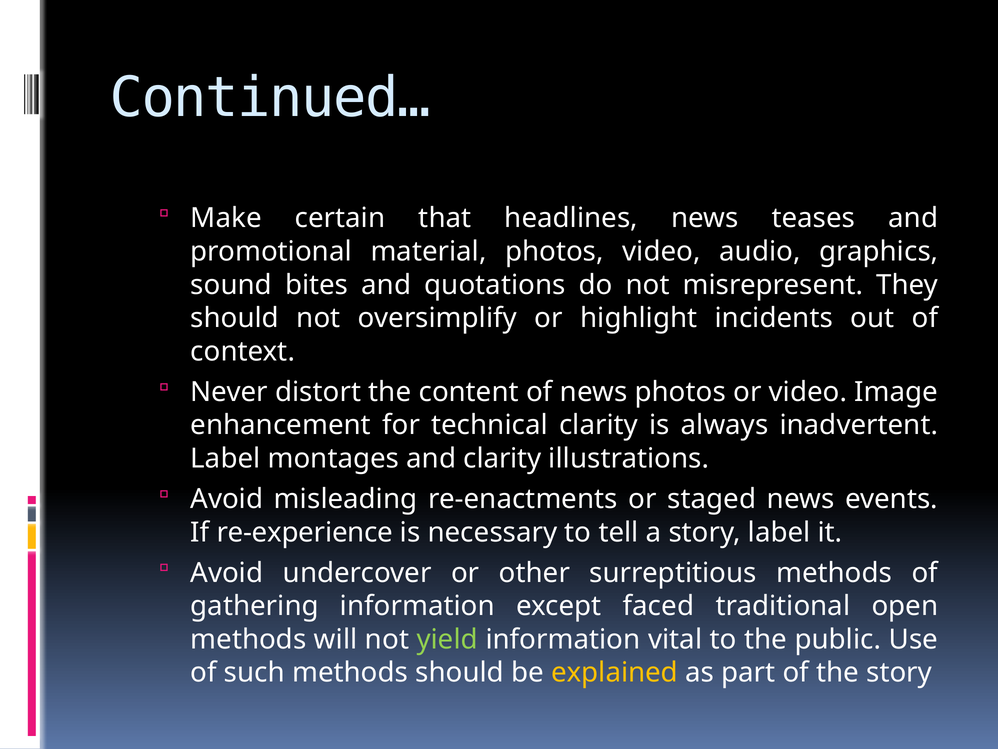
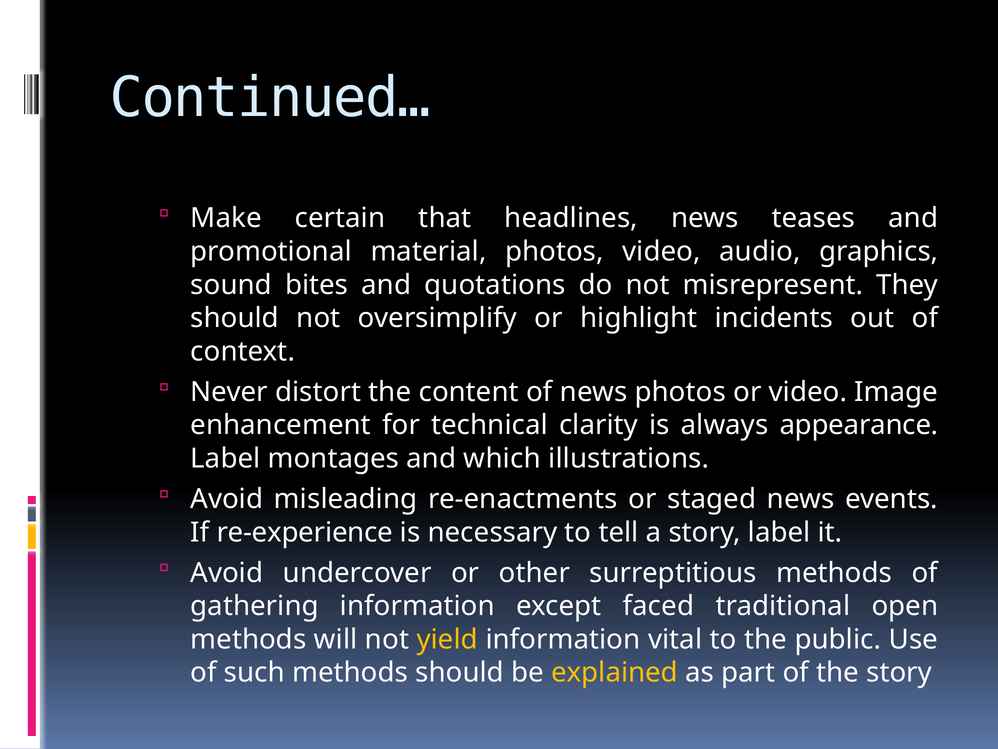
inadvertent: inadvertent -> appearance
and clarity: clarity -> which
yield colour: light green -> yellow
